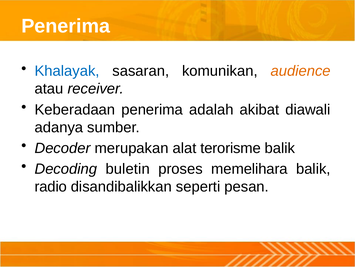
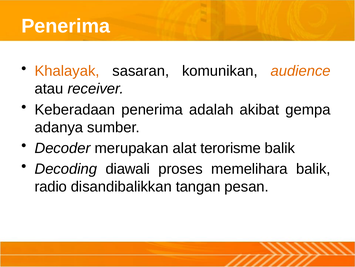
Khalayak colour: blue -> orange
diawali: diawali -> gempa
buletin: buletin -> diawali
seperti: seperti -> tangan
